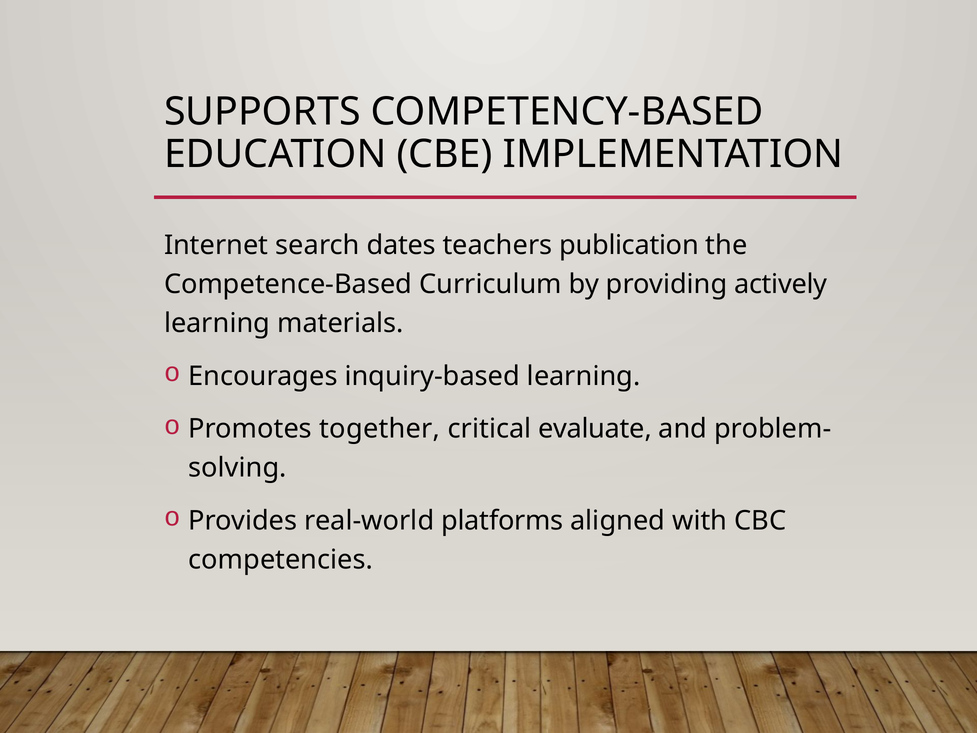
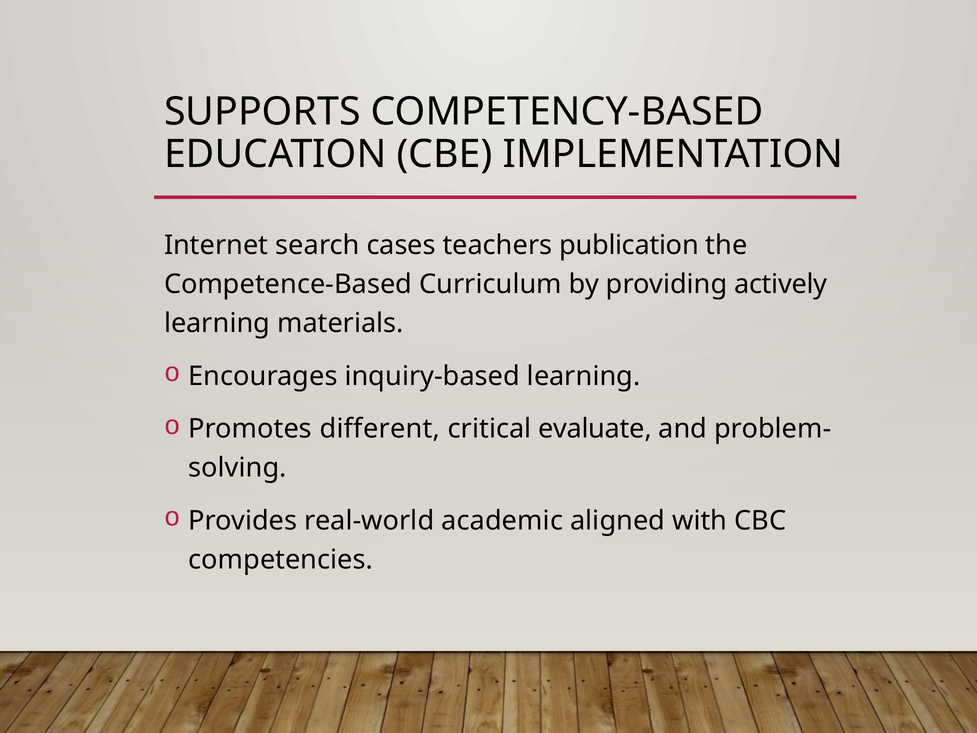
dates: dates -> cases
together: together -> different
platforms: platforms -> academic
